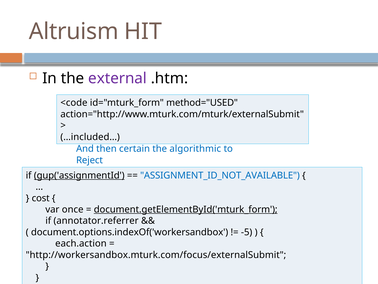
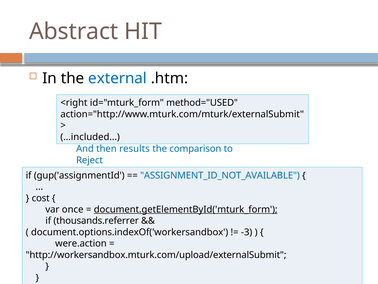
Altruism: Altruism -> Abstract
external colour: purple -> blue
<code: <code -> <right
certain: certain -> results
algorithmic: algorithmic -> comparison
gup('assignmentId underline: present -> none
annotator.referrer: annotator.referrer -> thousands.referrer
-5: -5 -> -3
each.action: each.action -> were.action
http://workersandbox.mturk.com/focus/externalSubmit: http://workersandbox.mturk.com/focus/externalSubmit -> http://workersandbox.mturk.com/upload/externalSubmit
